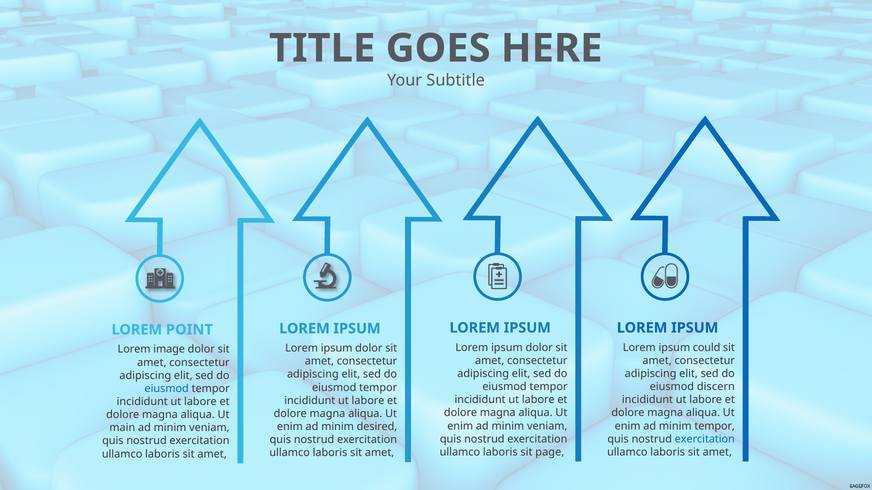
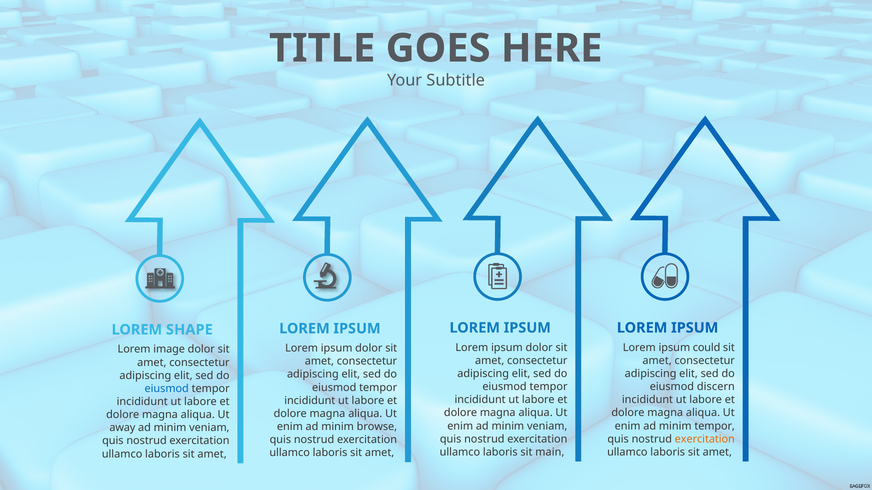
POINT: POINT -> SHAPE
desired: desired -> browse
main: main -> away
exercitation at (705, 439) colour: blue -> orange
page: page -> main
